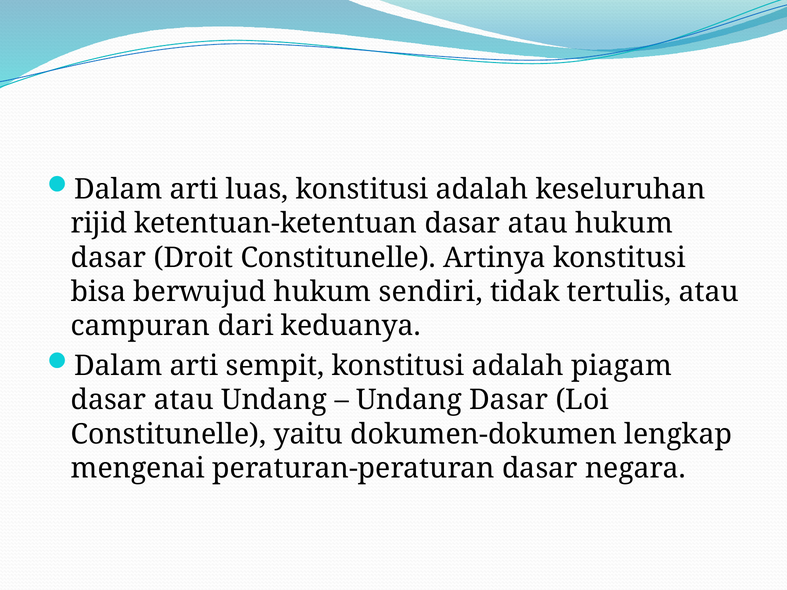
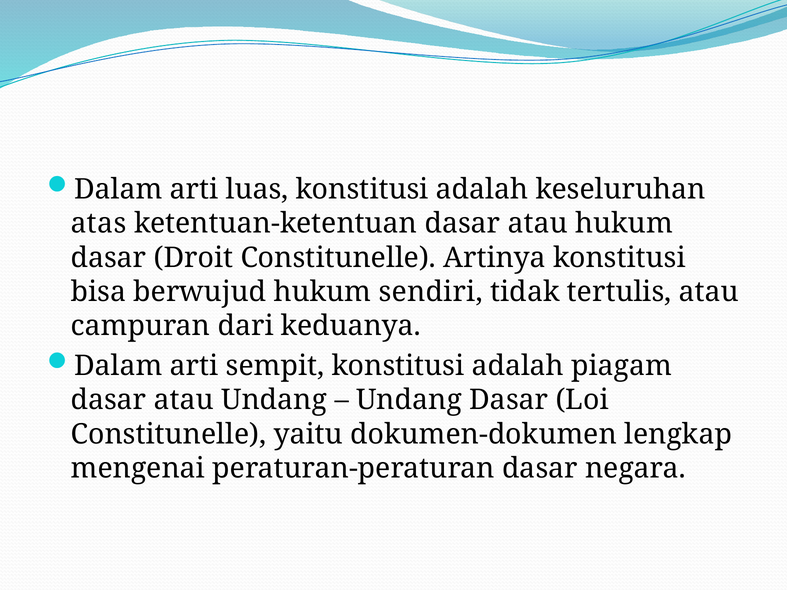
rijid: rijid -> atas
